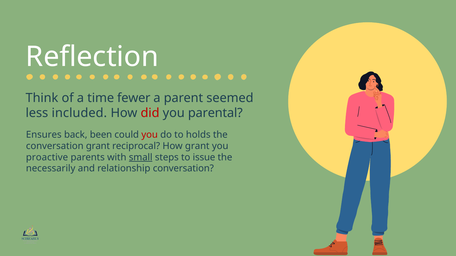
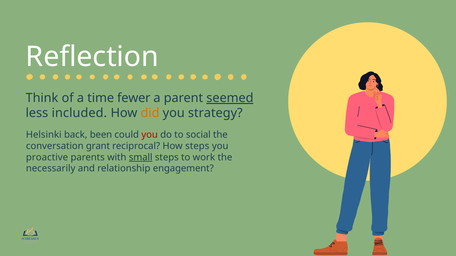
seemed underline: none -> present
did colour: red -> orange
parental: parental -> strategy
Ensures: Ensures -> Helsinki
holds: holds -> social
How grant: grant -> steps
issue: issue -> work
relationship conversation: conversation -> engagement
